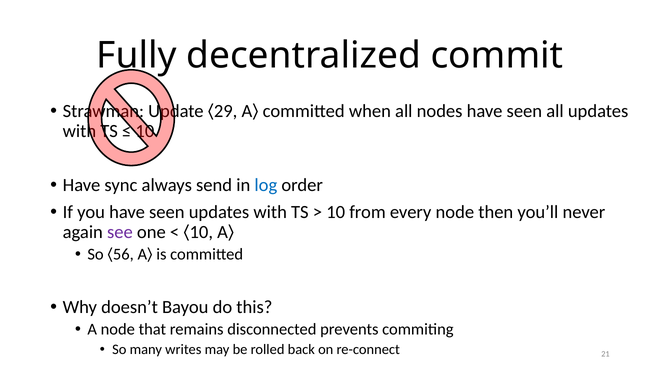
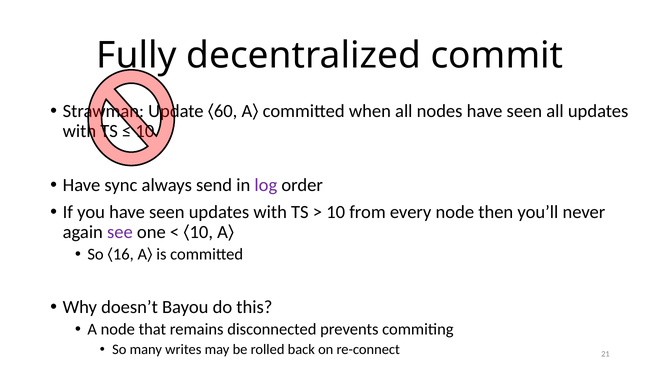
29: 29 -> 60
log colour: blue -> purple
56: 56 -> 16
